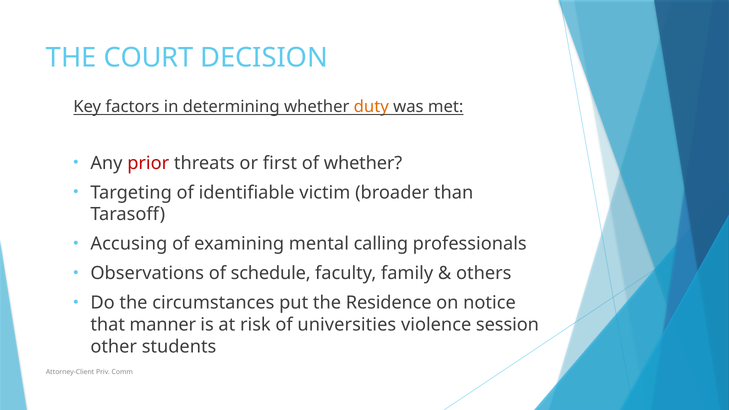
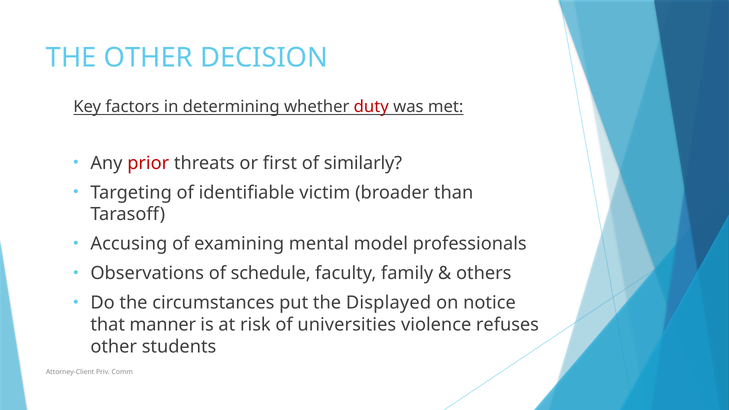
THE COURT: COURT -> OTHER
duty colour: orange -> red
of whether: whether -> similarly
calling: calling -> model
Residence: Residence -> Displayed
session: session -> refuses
